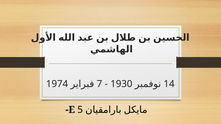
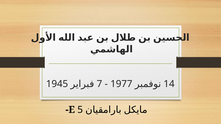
1974: 1974 -> 1945
1930: 1930 -> 1977
